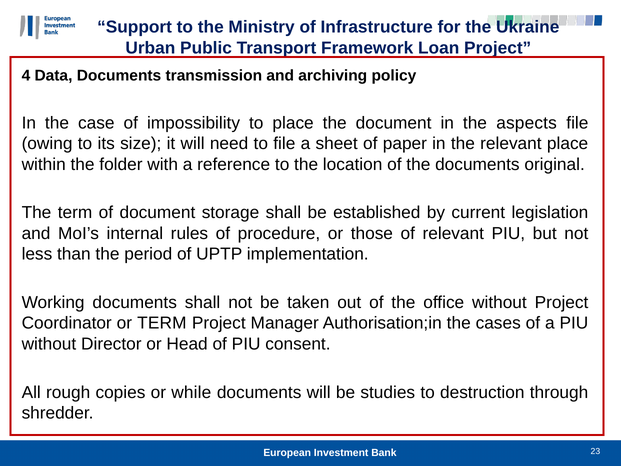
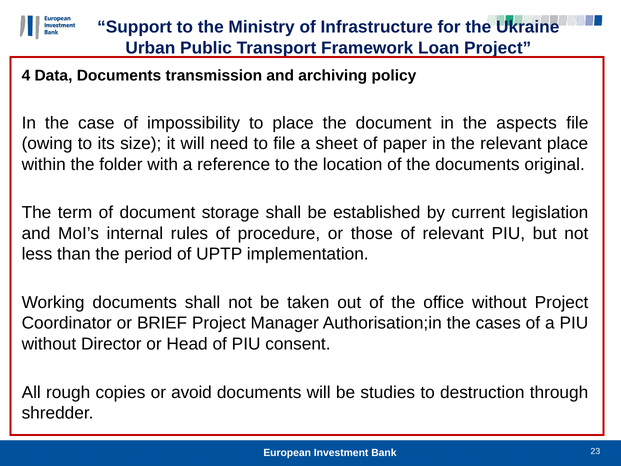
or TERM: TERM -> BRIEF
while: while -> avoid
